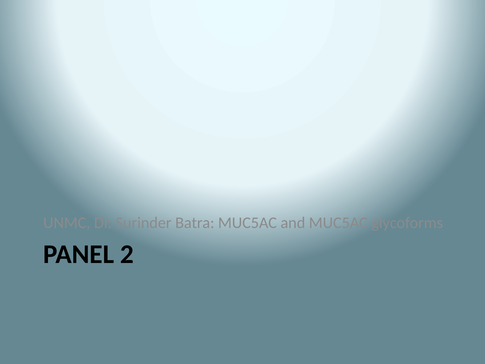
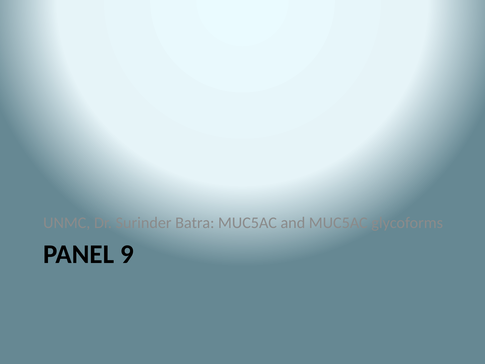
2: 2 -> 9
